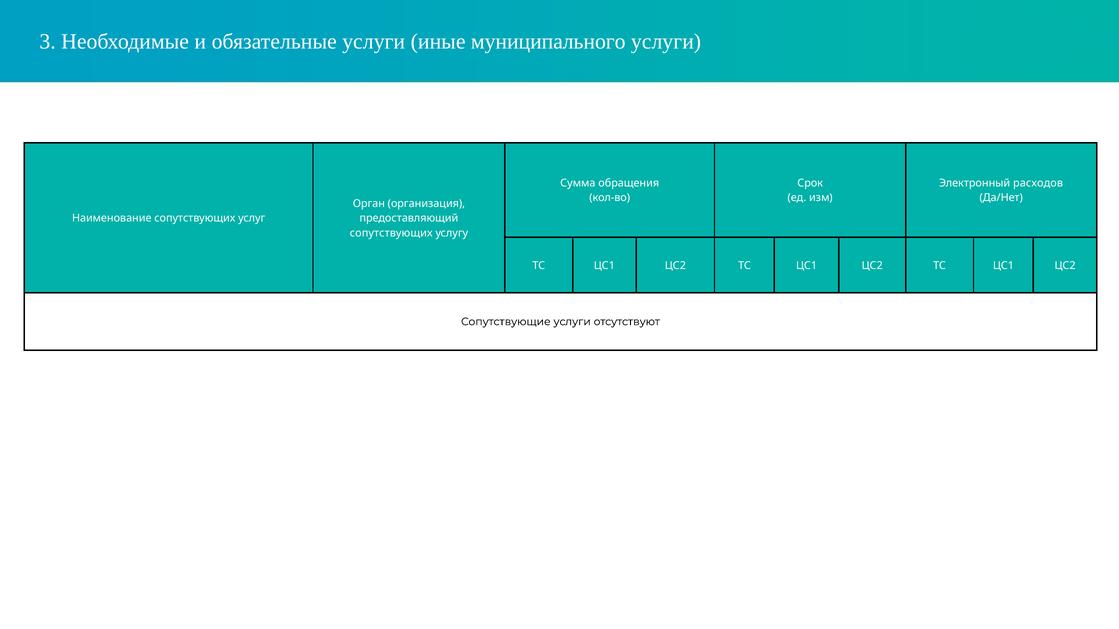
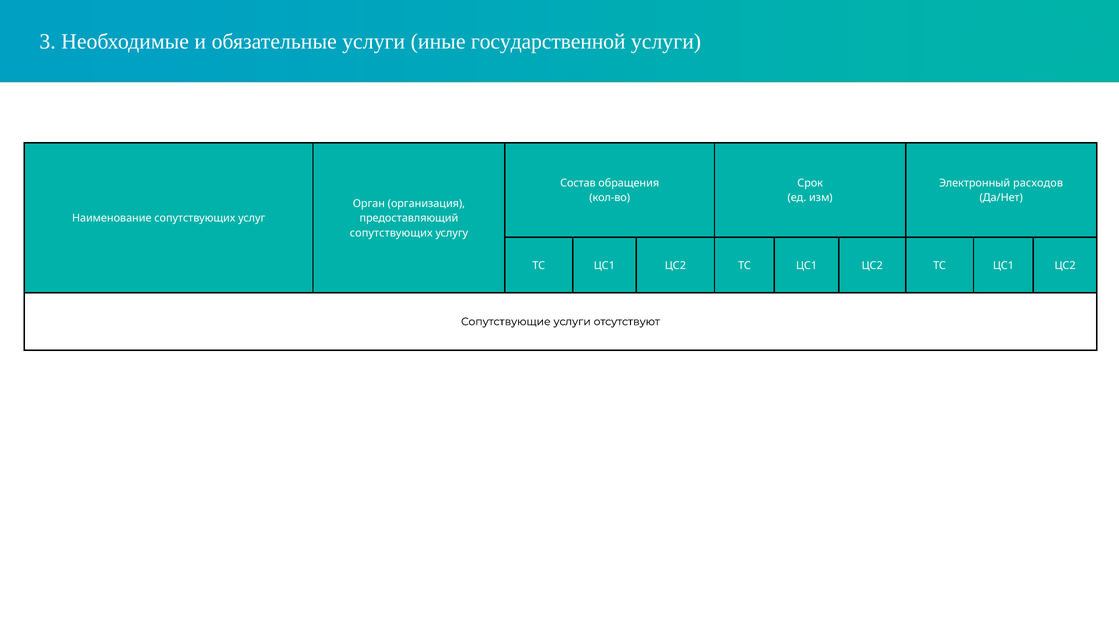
муниципального: муниципального -> государственной
Сумма: Сумма -> Состав
